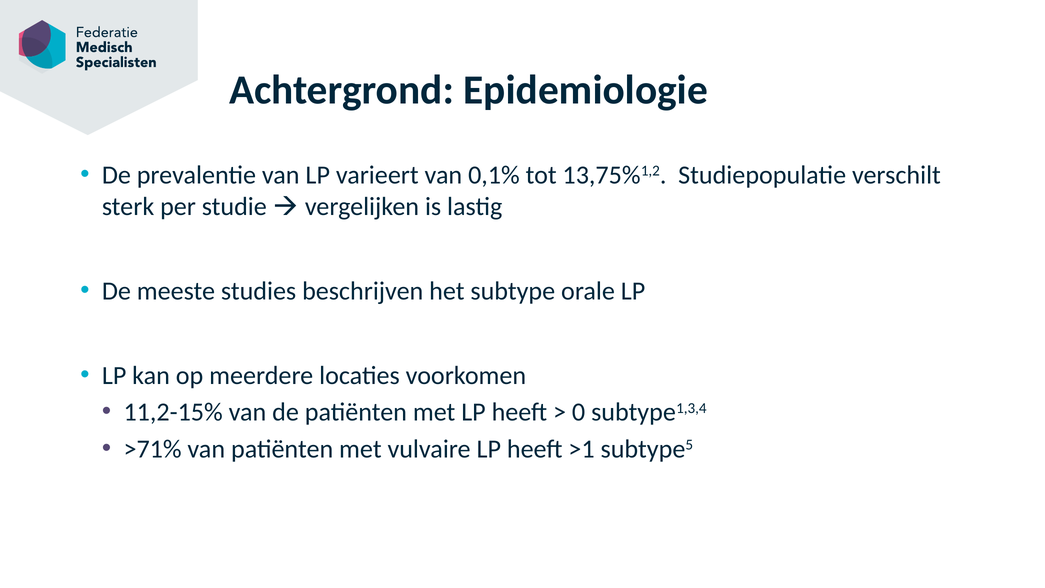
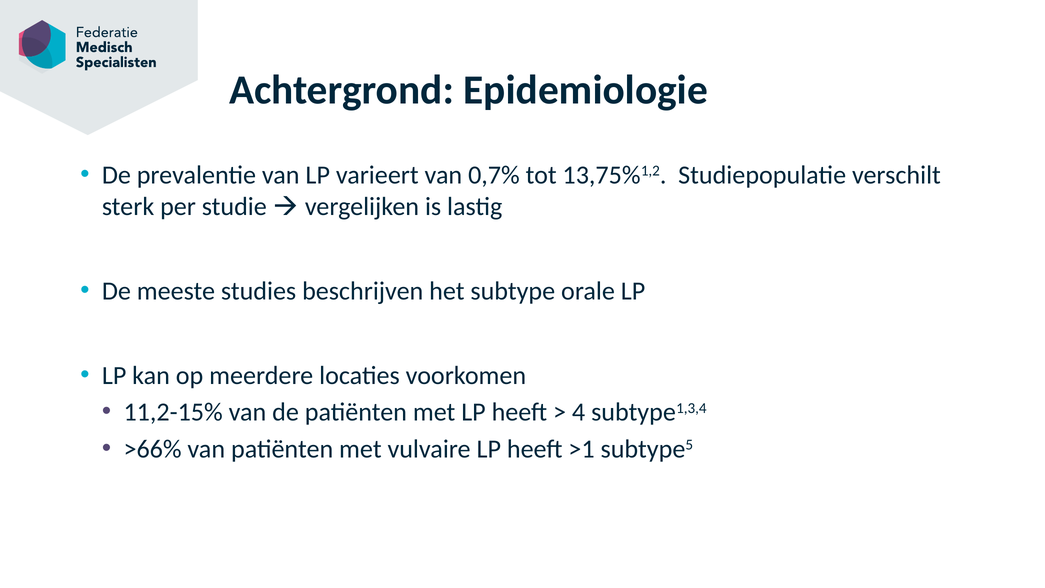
0,1%: 0,1% -> 0,7%
0: 0 -> 4
>71%: >71% -> >66%
